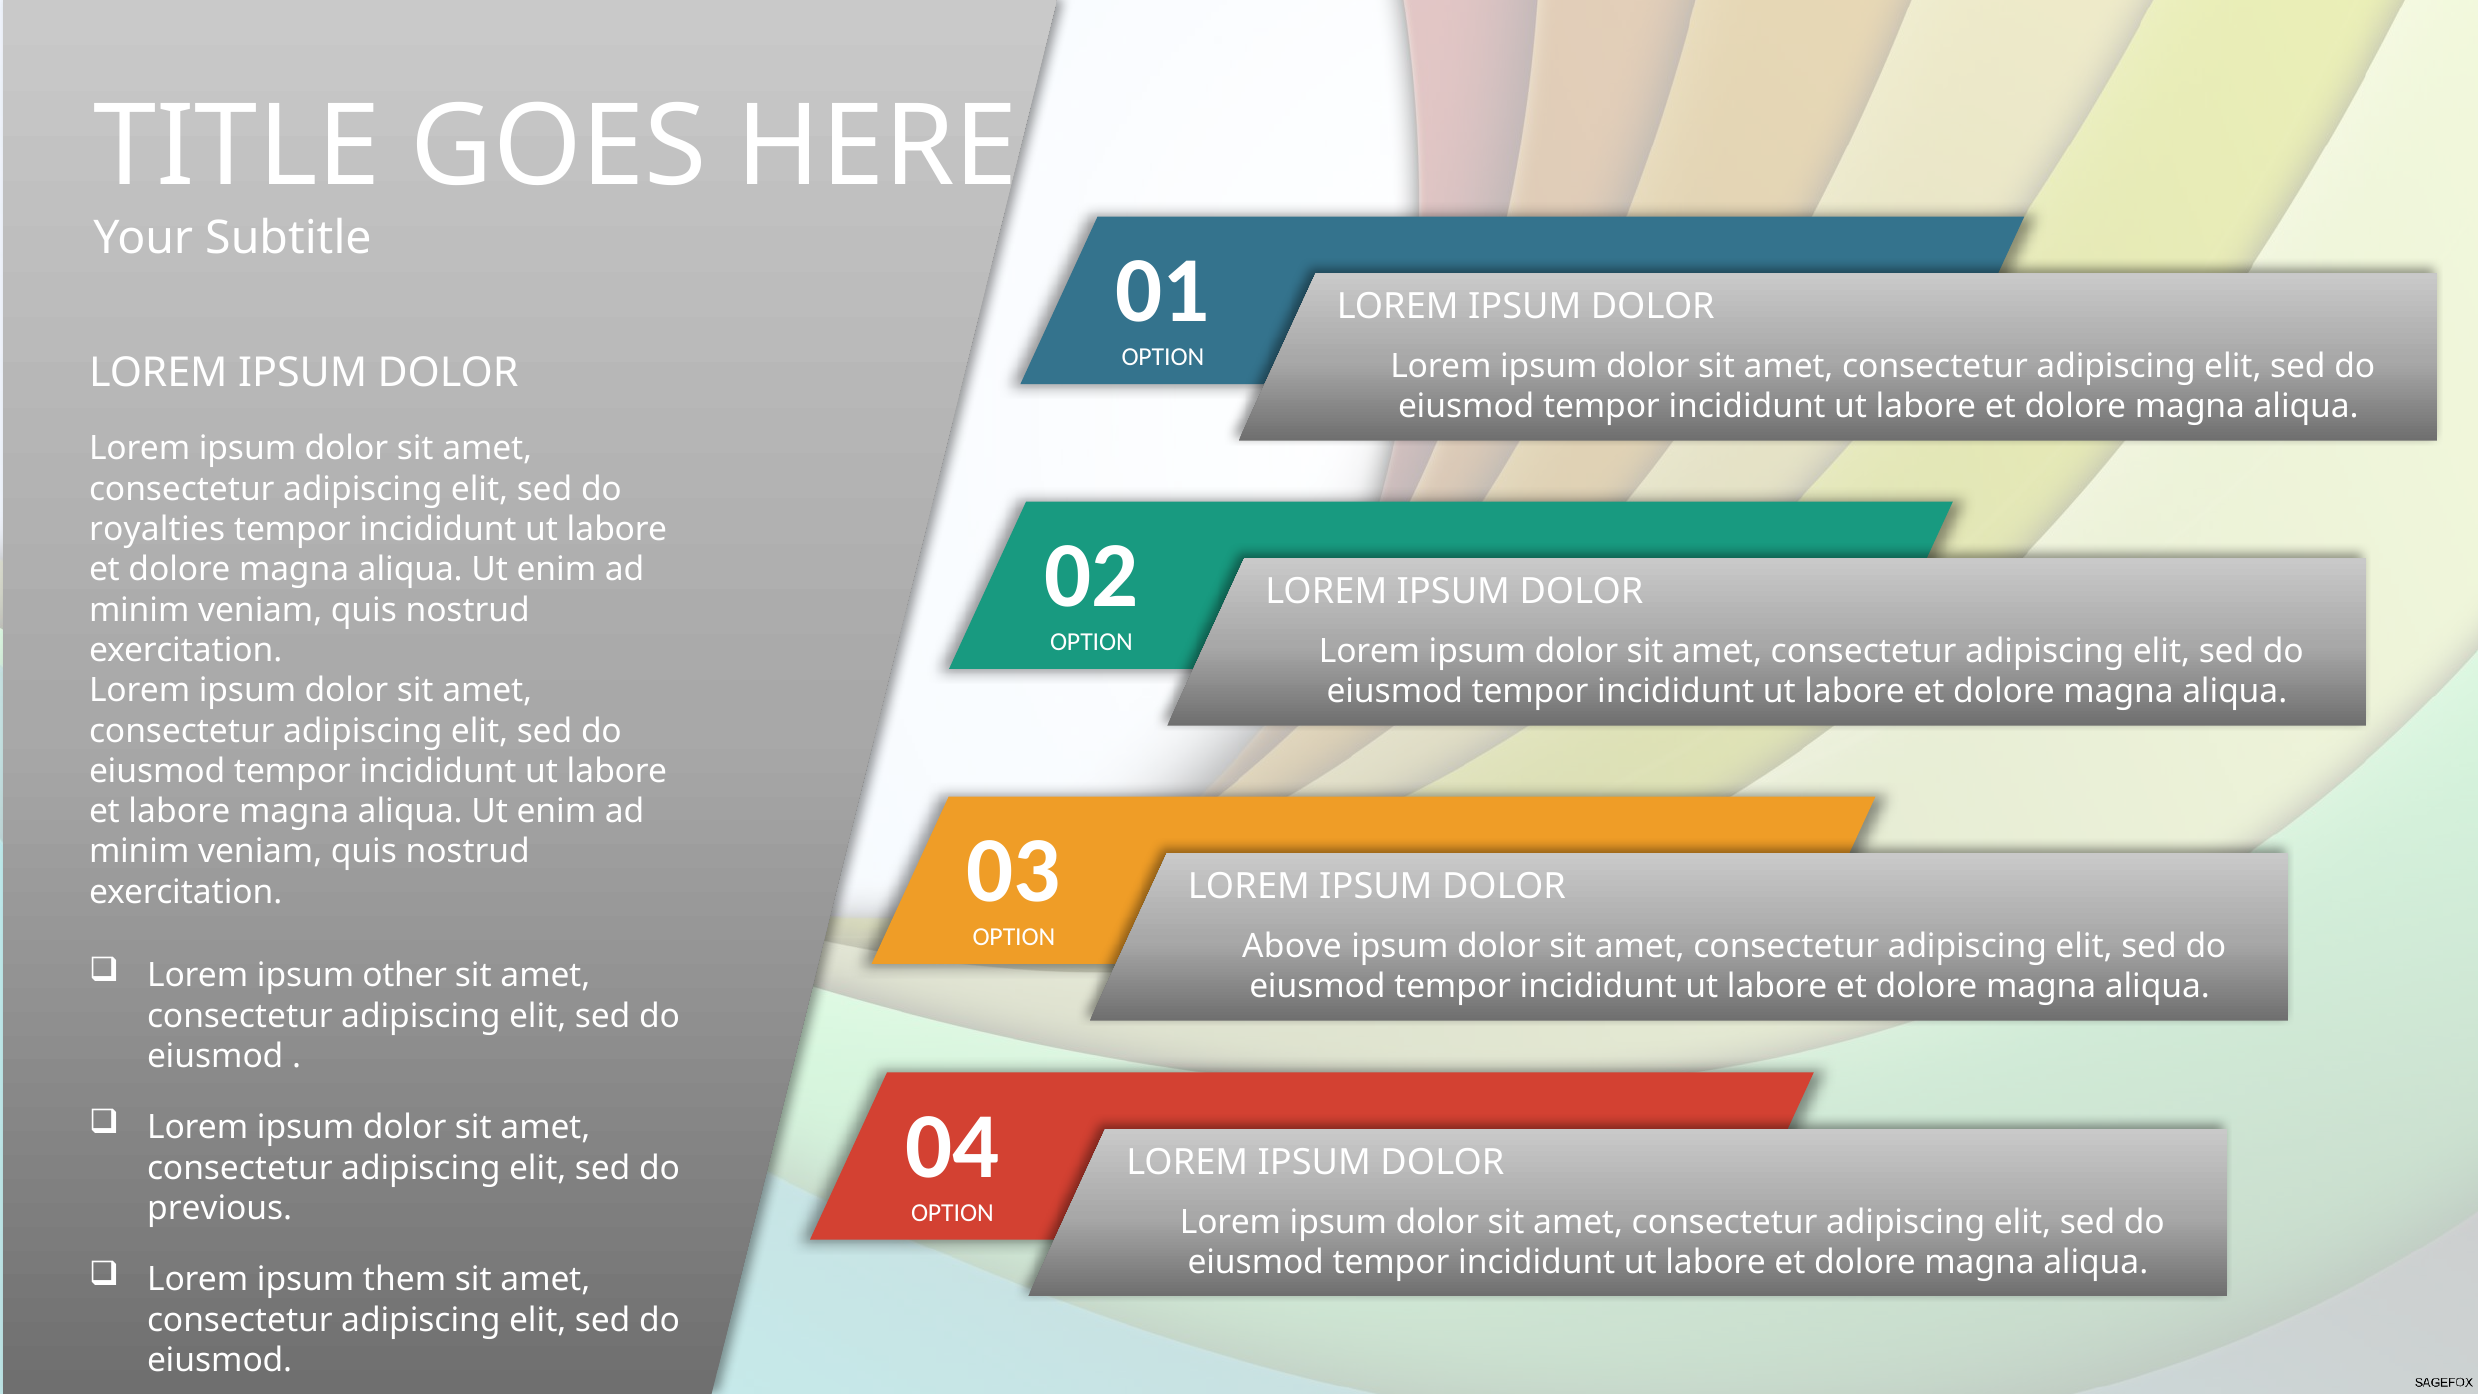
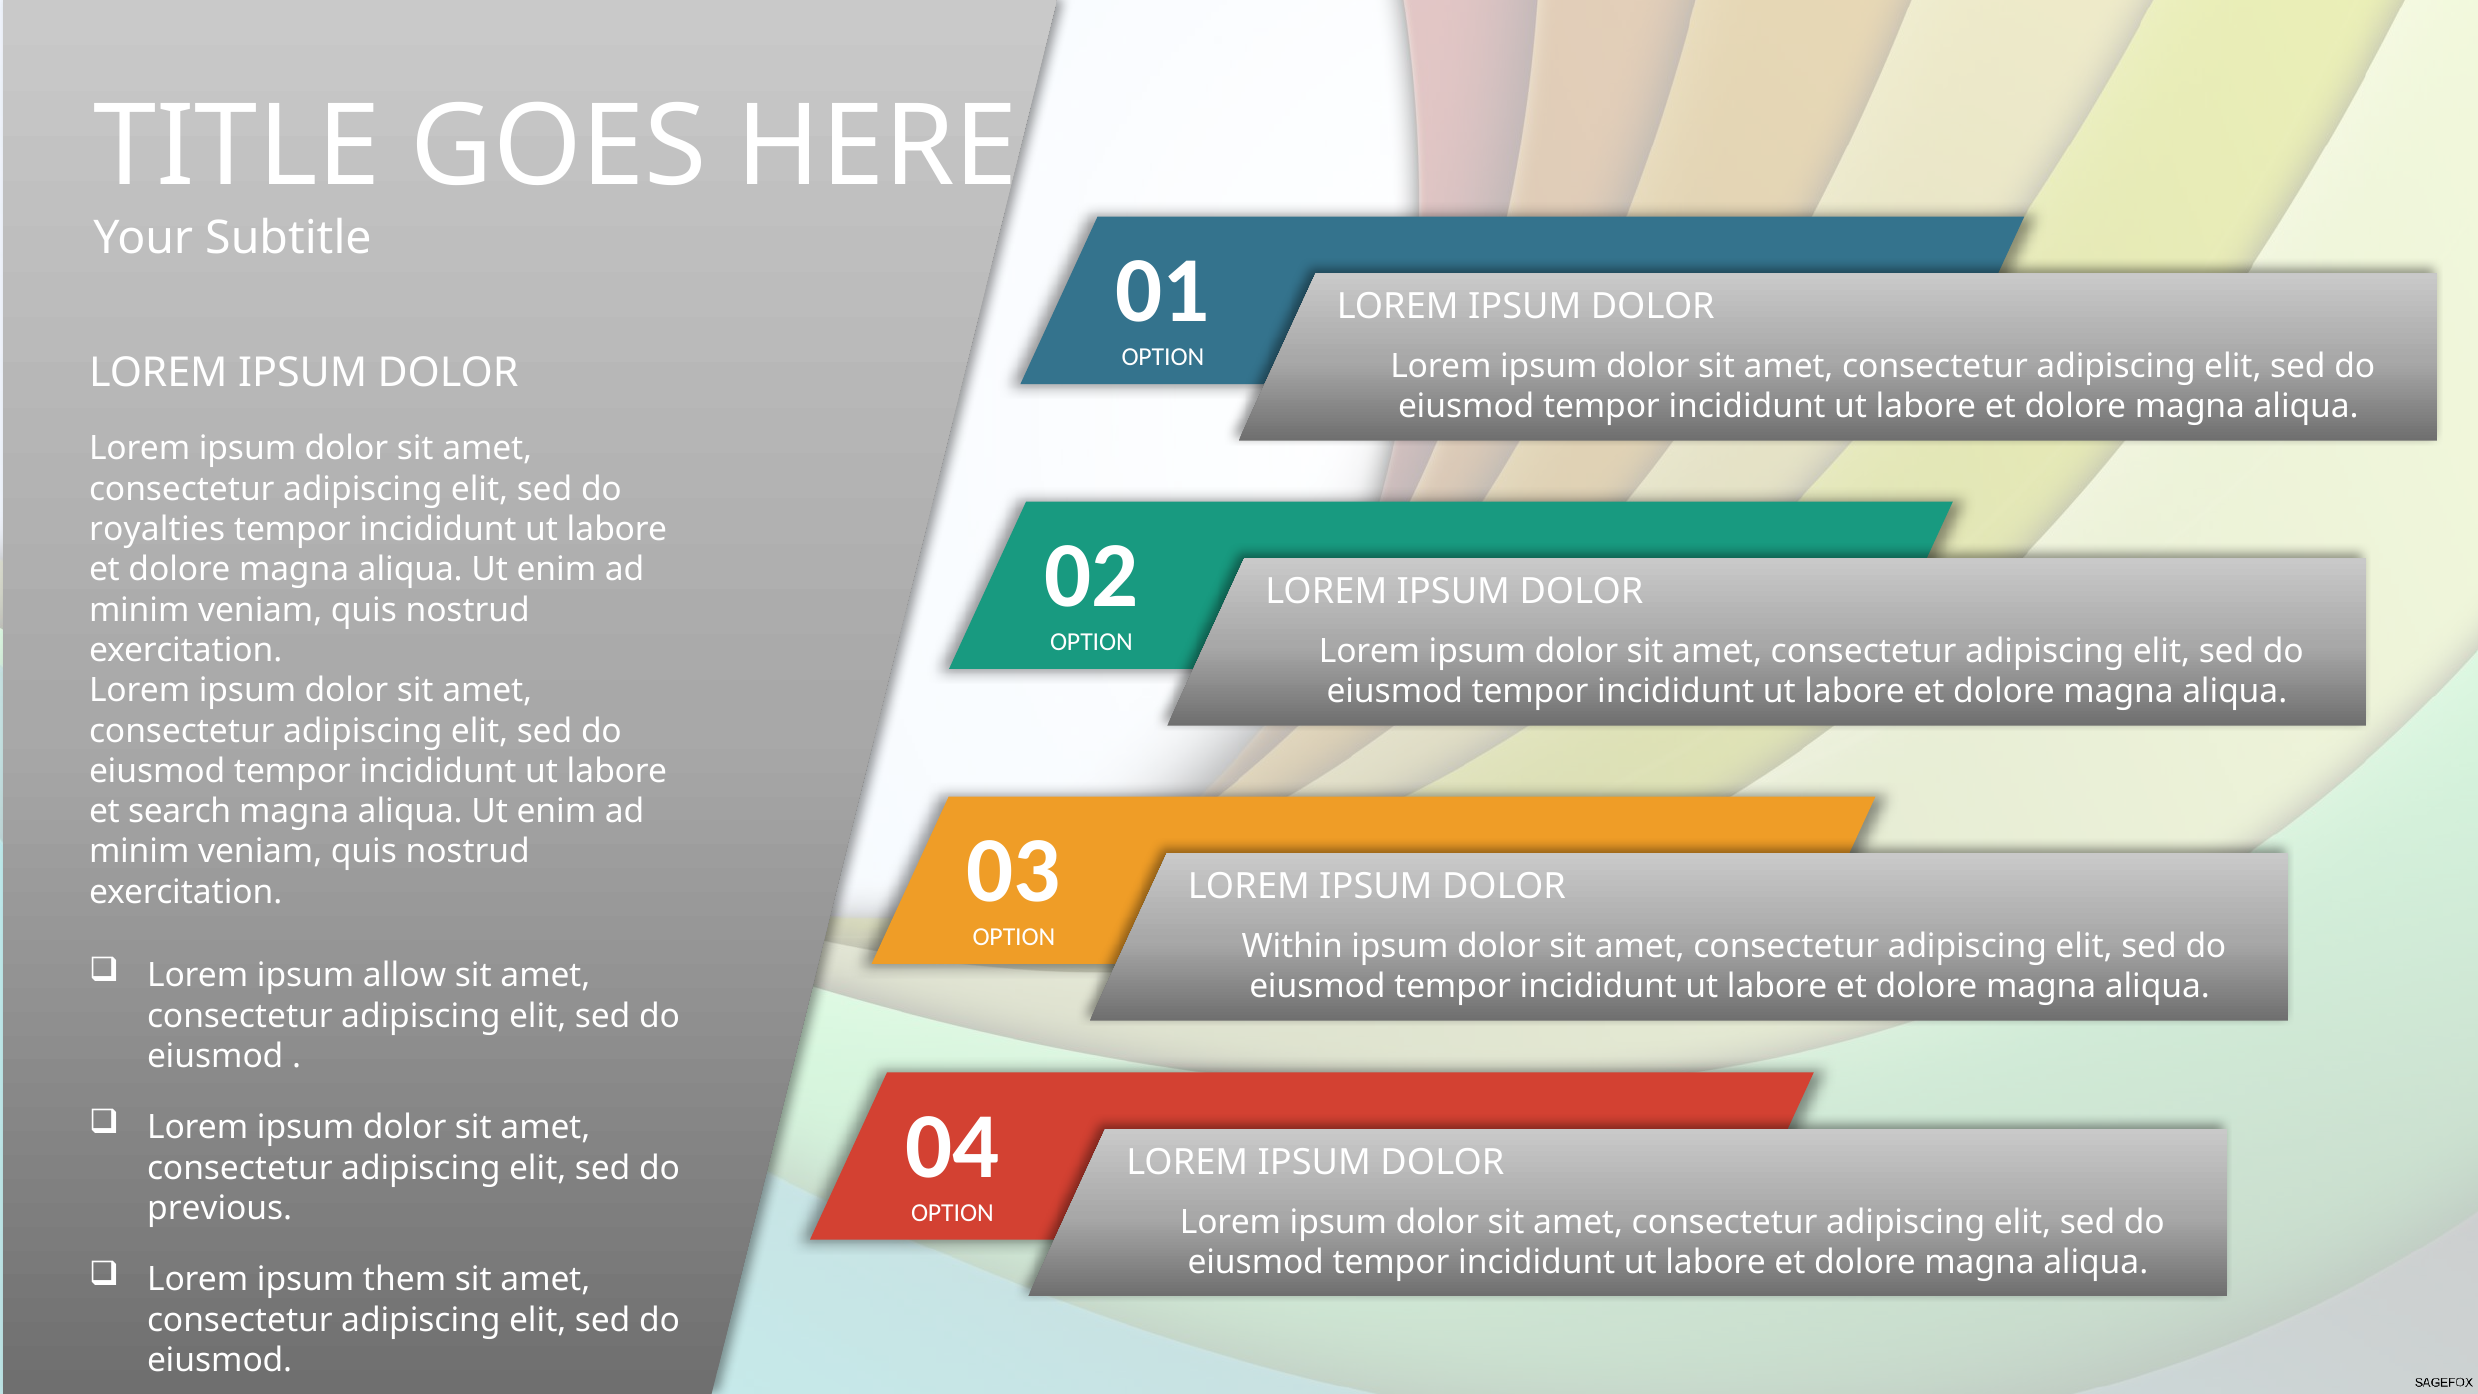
et labore: labore -> search
Above: Above -> Within
other: other -> allow
